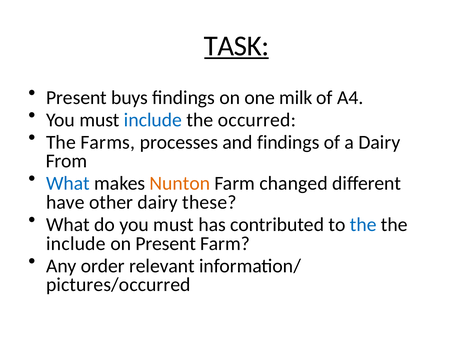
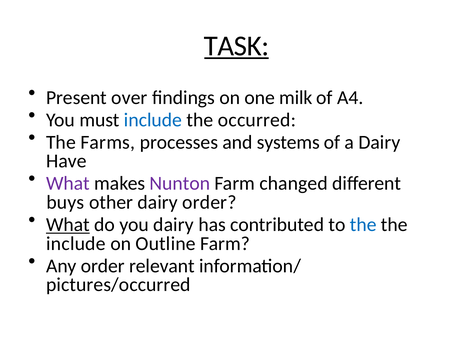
buys: buys -> over
and findings: findings -> systems
From: From -> Have
What at (68, 183) colour: blue -> purple
Nunton colour: orange -> purple
have: have -> buys
dairy these: these -> order
What at (68, 224) underline: none -> present
do you must: must -> dairy
on Present: Present -> Outline
